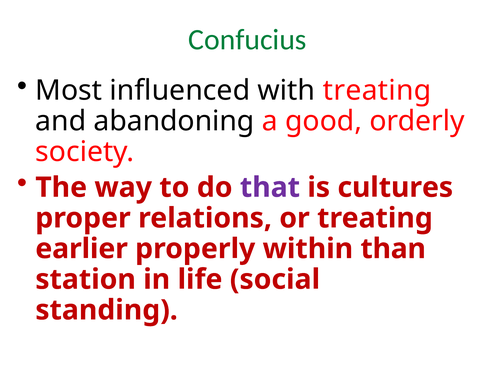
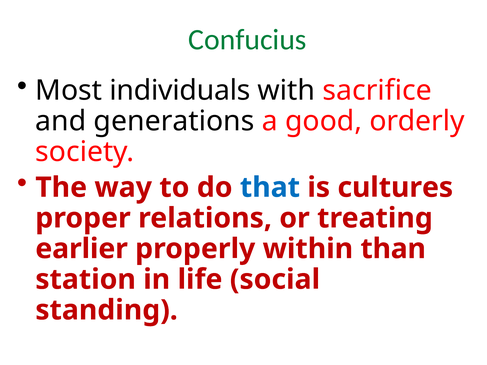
influenced: influenced -> individuals
with treating: treating -> sacrifice
abandoning: abandoning -> generations
that colour: purple -> blue
